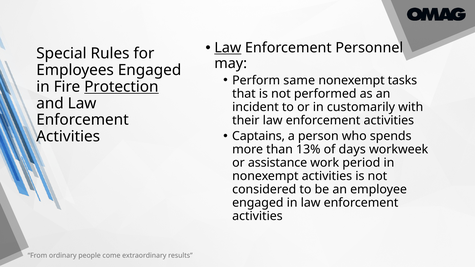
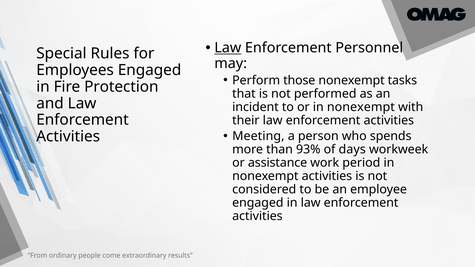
same: same -> those
Protection underline: present -> none
or in customarily: customarily -> nonexempt
Captains: Captains -> Meeting
13%: 13% -> 93%
